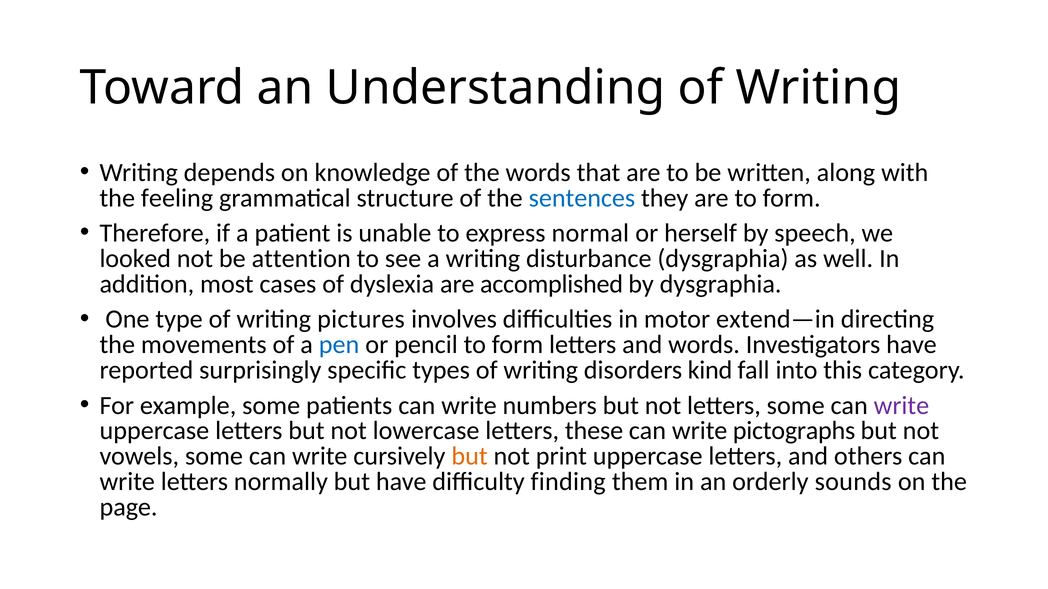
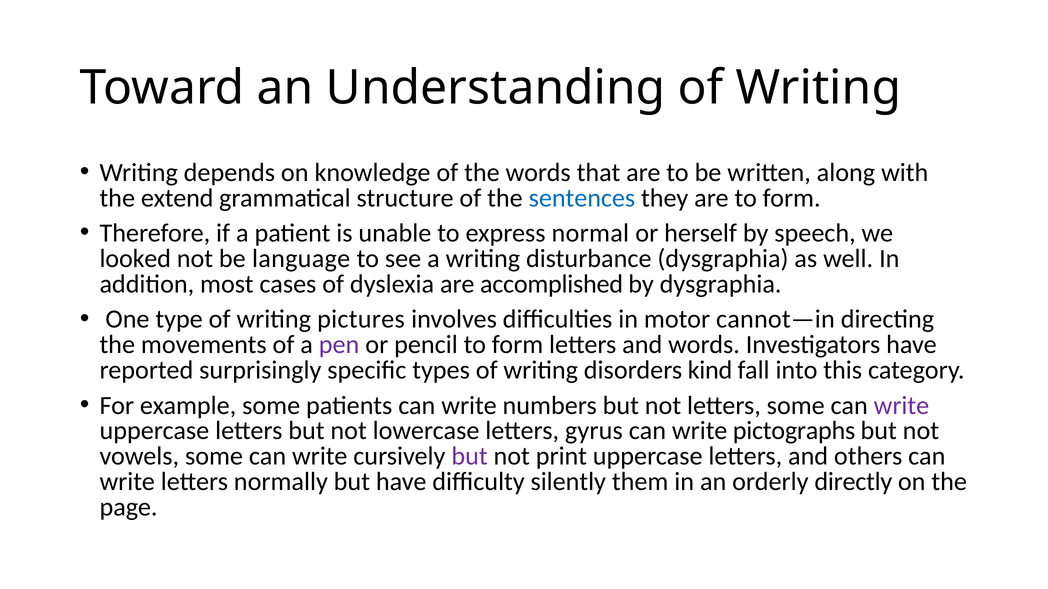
feeling: feeling -> extend
attention: attention -> language
extend—in: extend—in -> cannot—in
pen colour: blue -> purple
these: these -> gyrus
but at (470, 457) colour: orange -> purple
finding: finding -> silently
sounds: sounds -> directly
